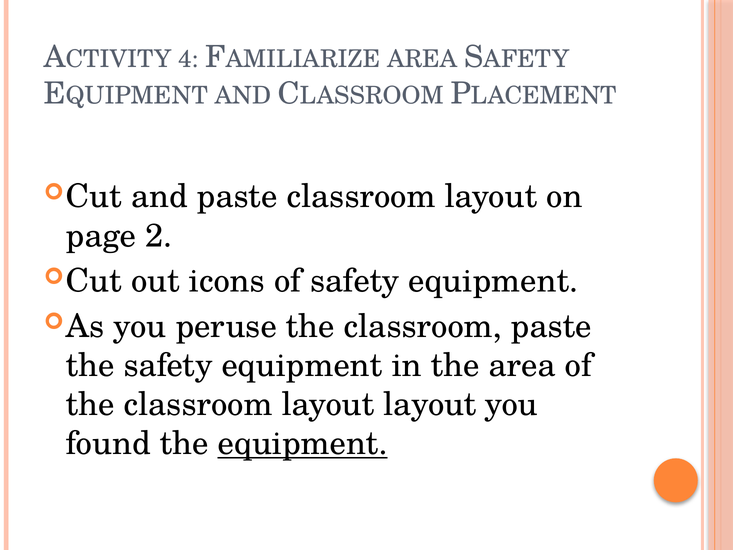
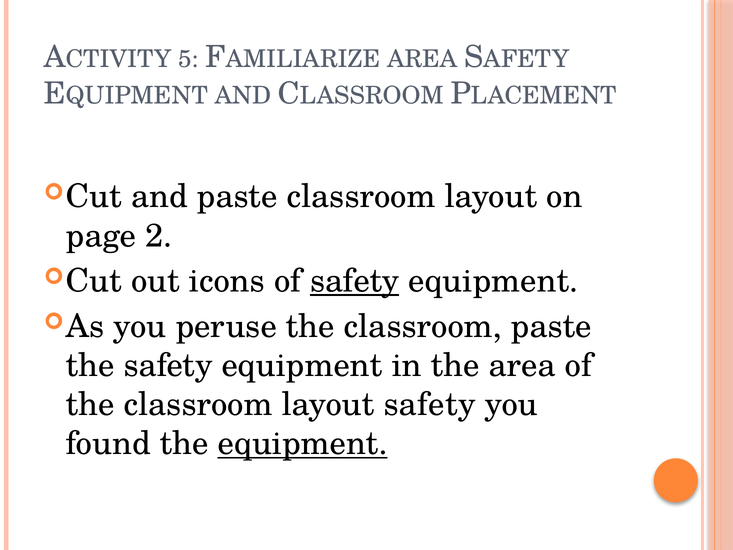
4: 4 -> 5
safety at (355, 281) underline: none -> present
layout layout: layout -> safety
